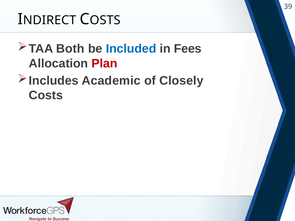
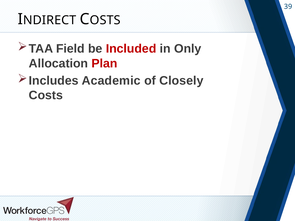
Both: Both -> Field
Included colour: blue -> red
Fees: Fees -> Only
